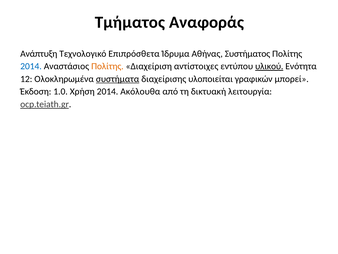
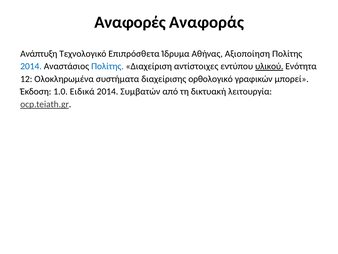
Τμήματος: Τμήματος -> Αναφορές
Συστήματος: Συστήματος -> Αξιοποίηση
Πολίτης at (107, 66) colour: orange -> blue
συστήματα underline: present -> none
υλοποιείται: υλοποιείται -> ορθολογικό
Χρήση: Χρήση -> Ειδικά
Ακόλουθα: Ακόλουθα -> Συμβατών
